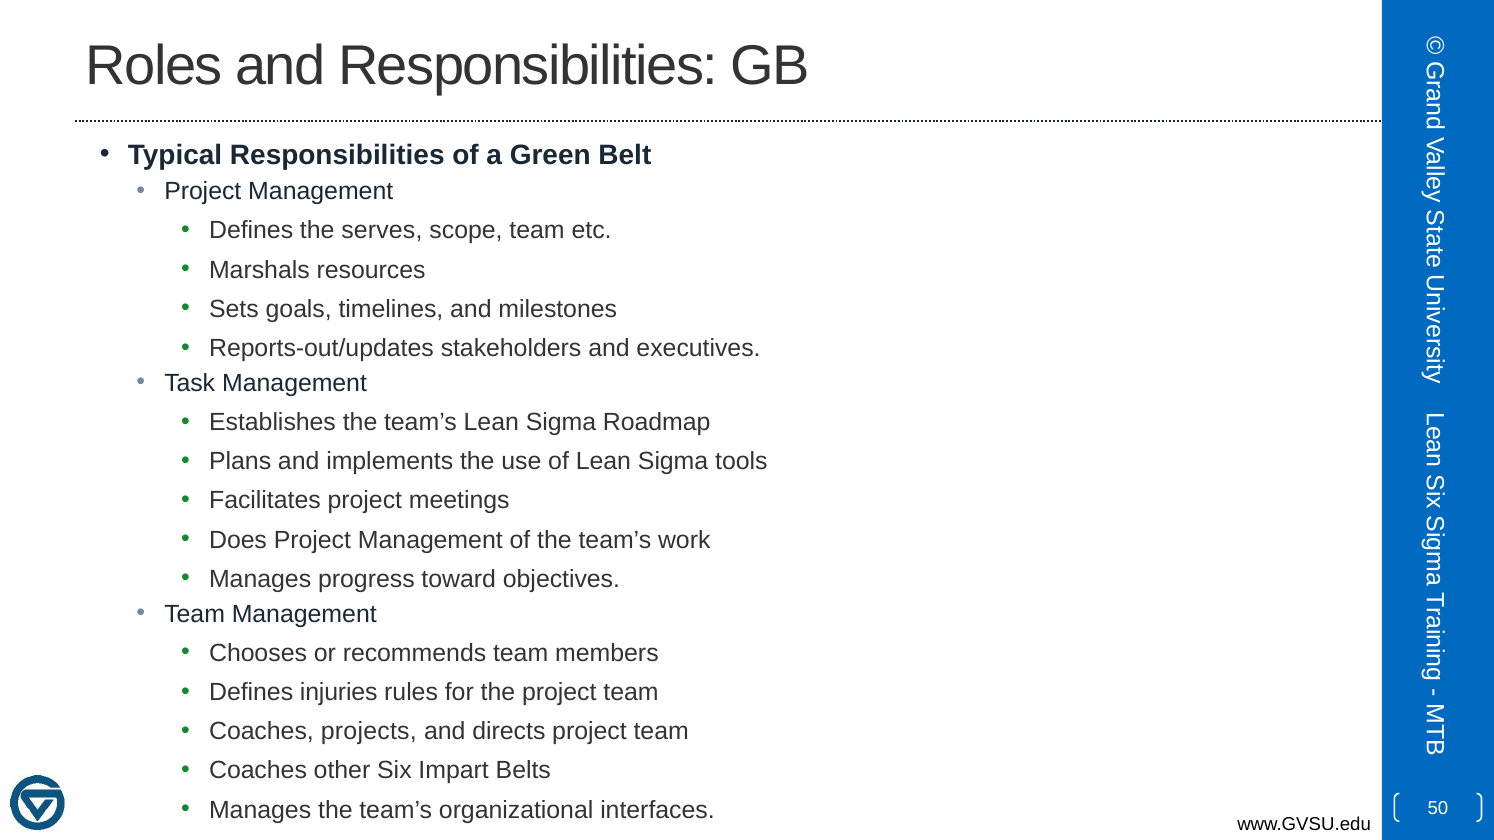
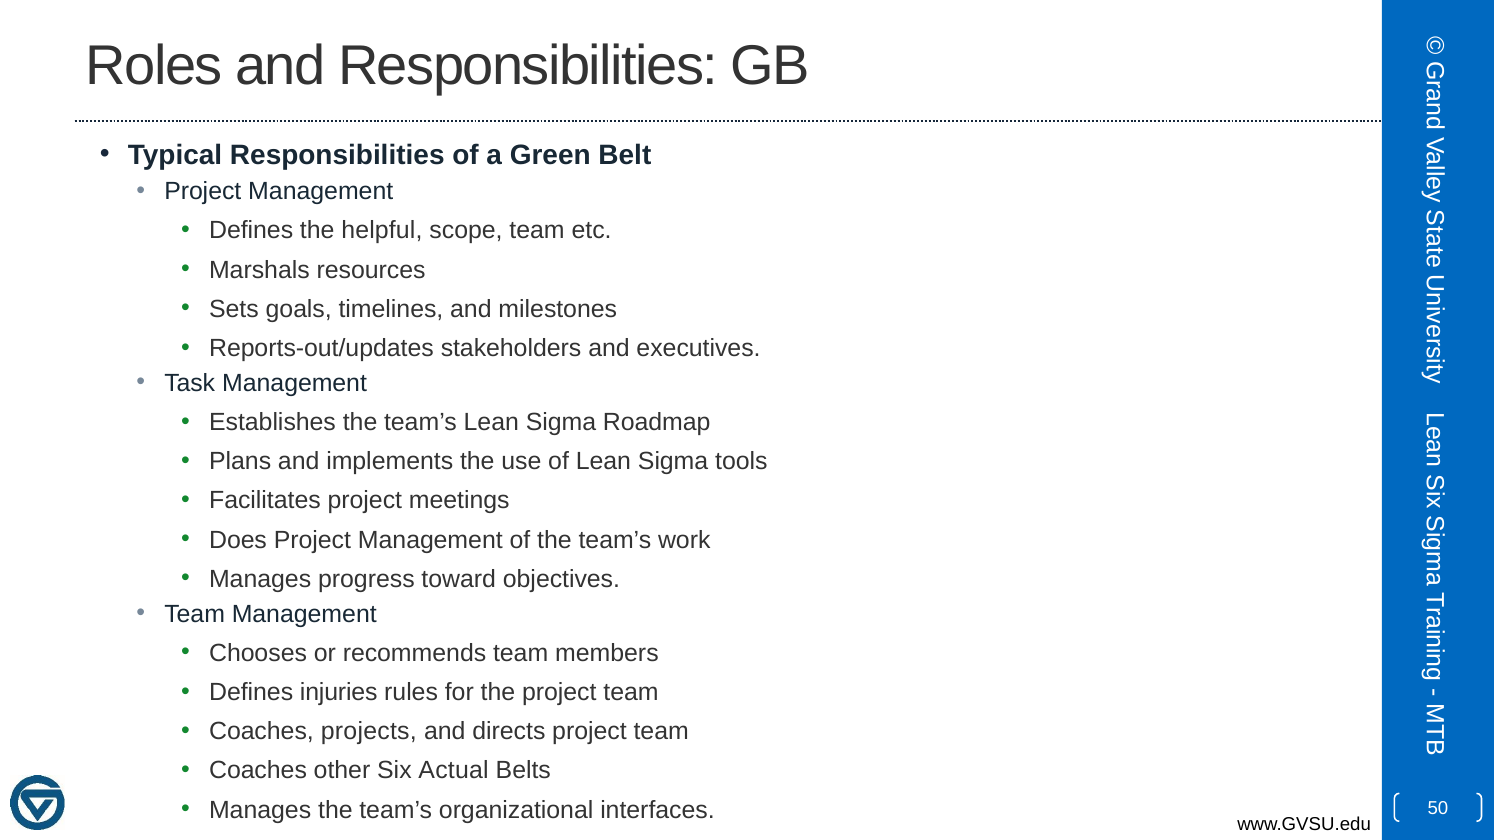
serves: serves -> helpful
Impart: Impart -> Actual
